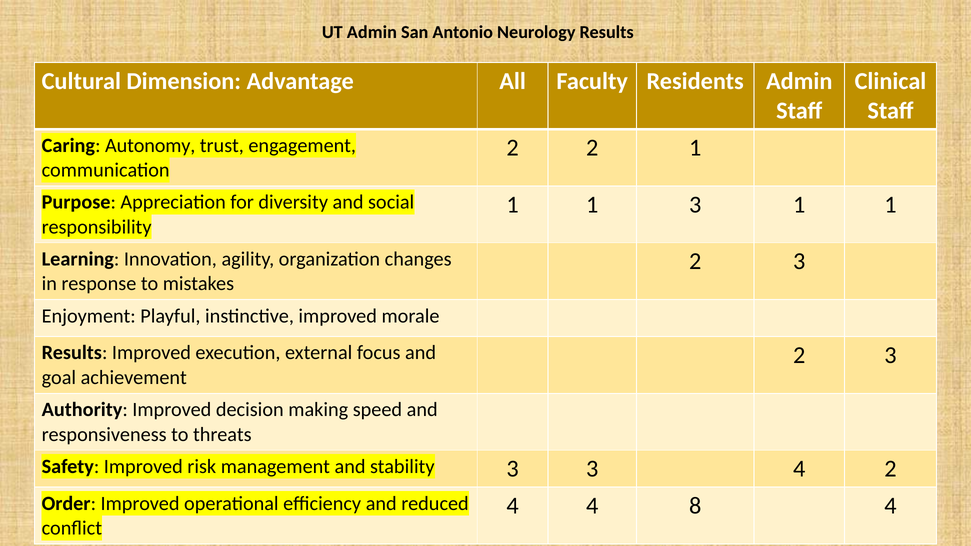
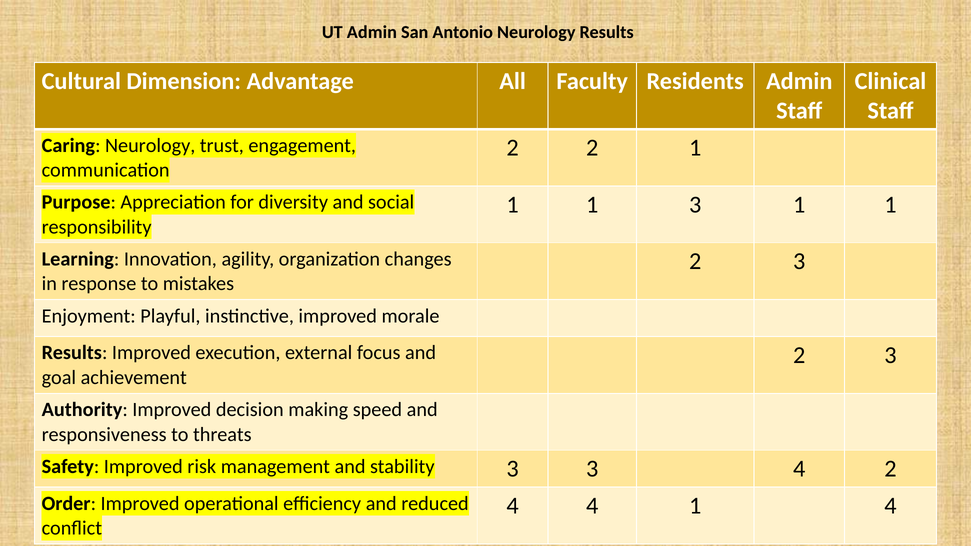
Caring Autonomy: Autonomy -> Neurology
4 8: 8 -> 1
